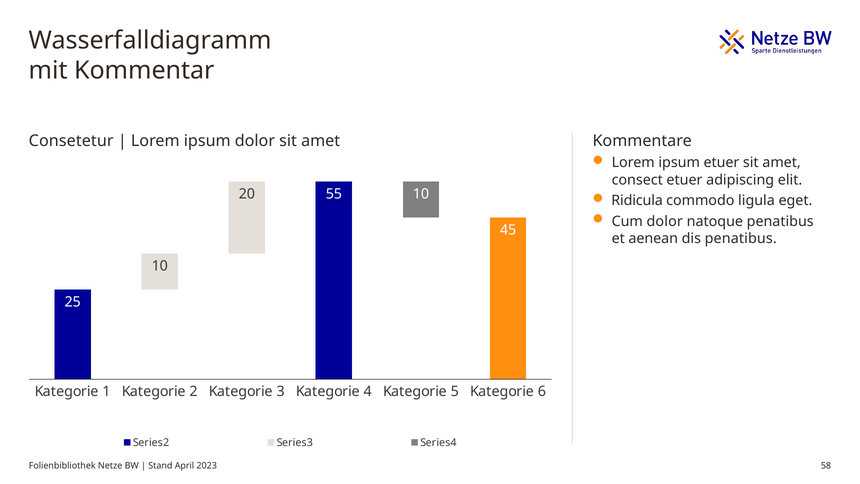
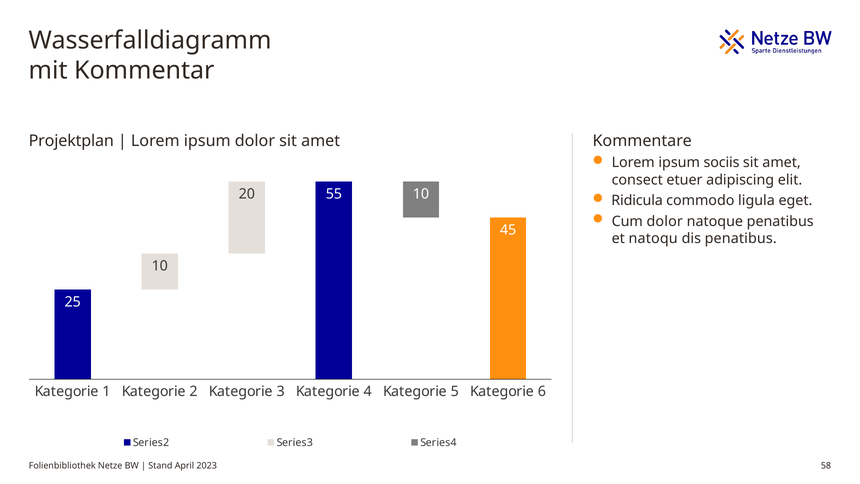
Consetetur: Consetetur -> Projektplan
ipsum etuer: etuer -> sociis
aenean: aenean -> natoqu
